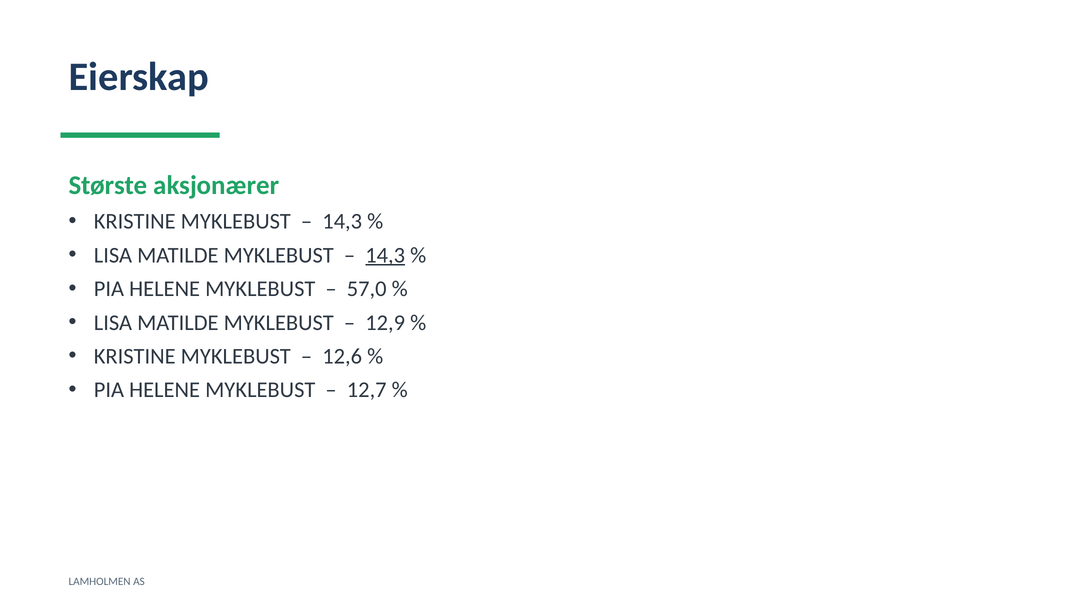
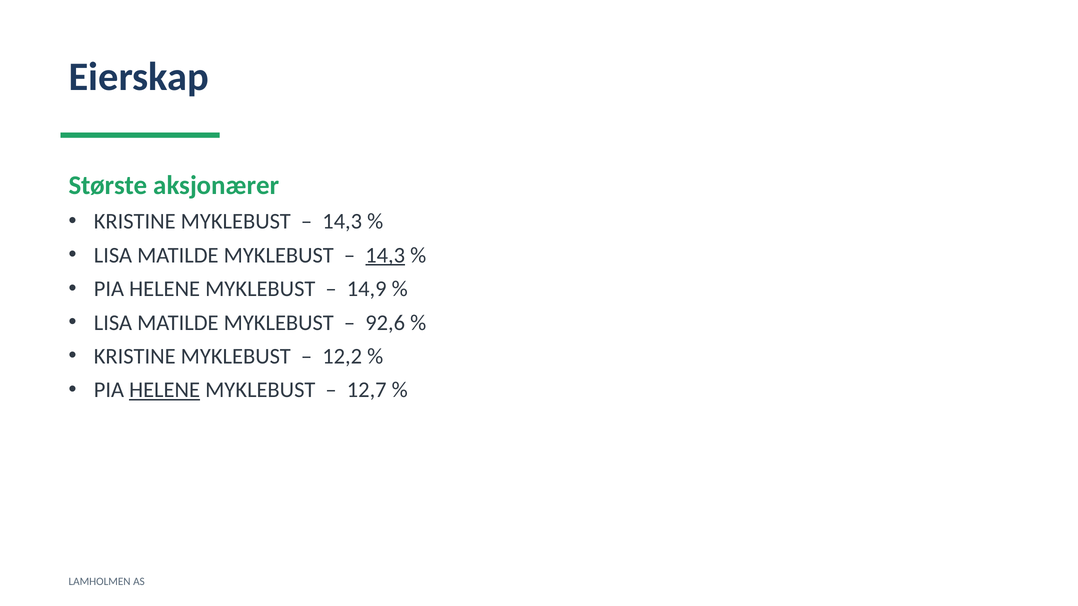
57,0: 57,0 -> 14,9
12,9: 12,9 -> 92,6
12,6: 12,6 -> 12,2
HELENE at (165, 390) underline: none -> present
